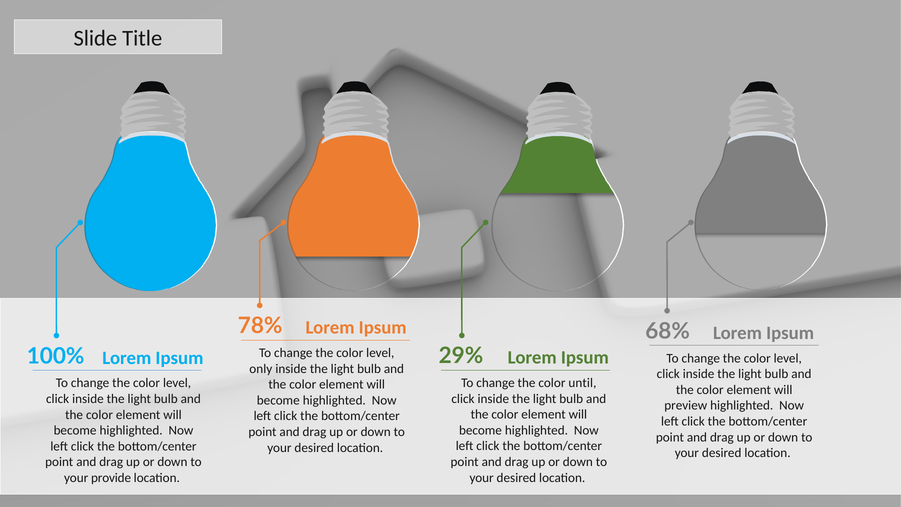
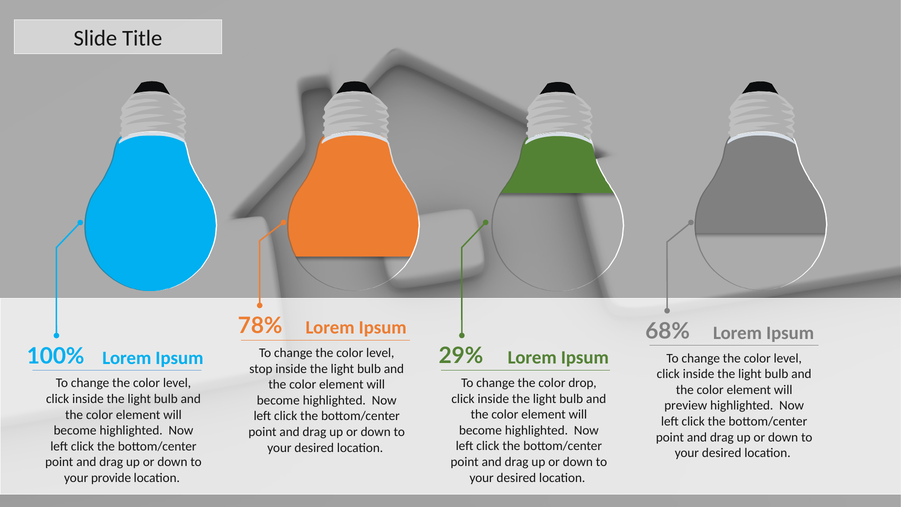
only: only -> stop
until: until -> drop
